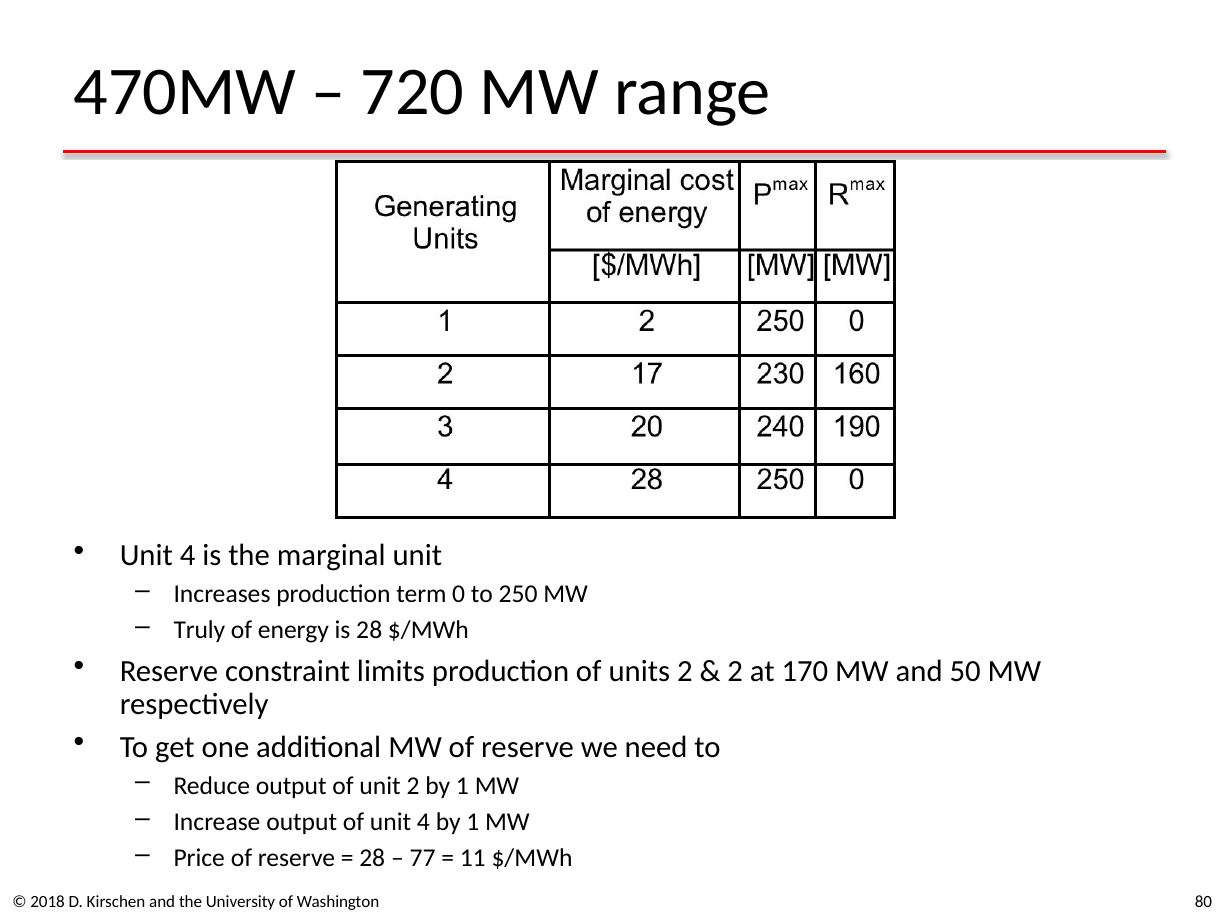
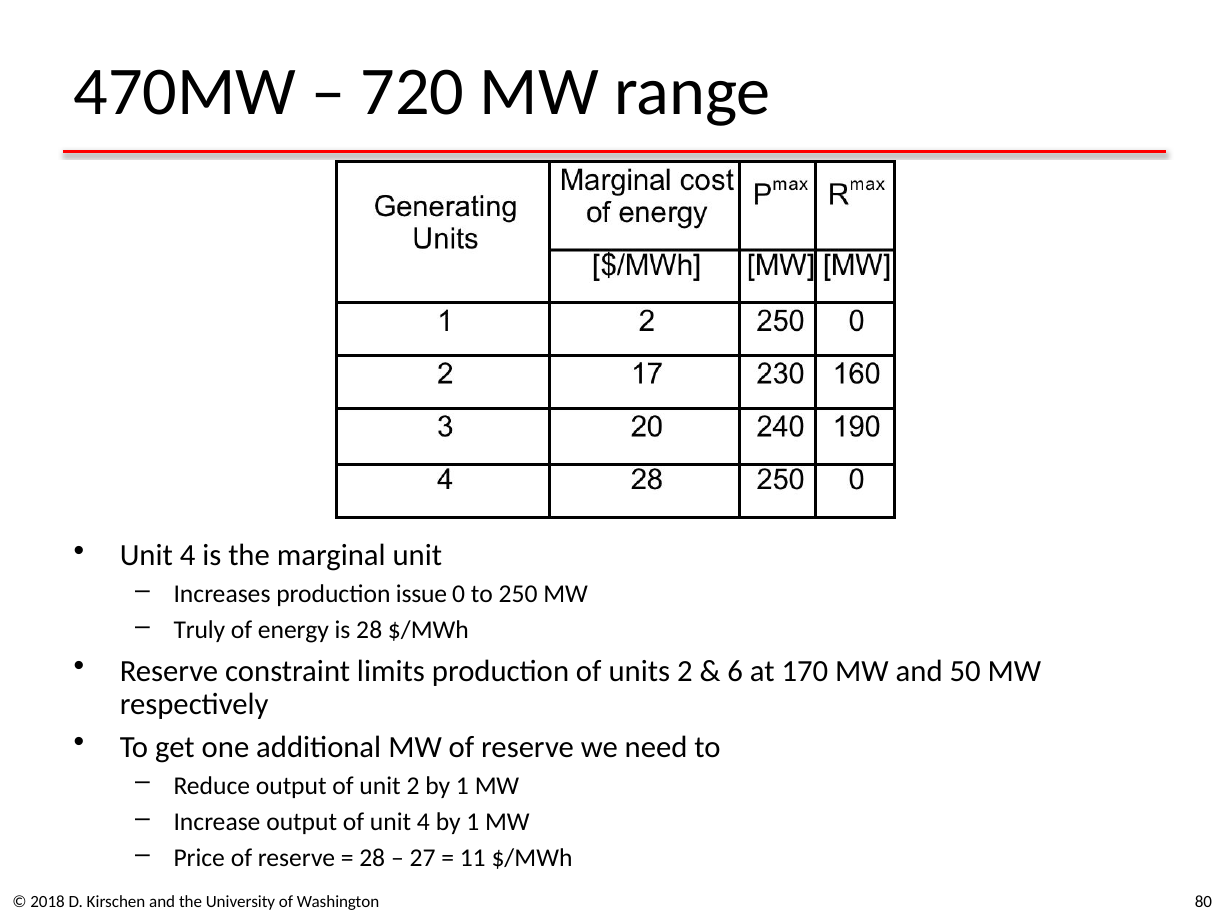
term: term -> issue
2 at (735, 671): 2 -> 6
77: 77 -> 27
